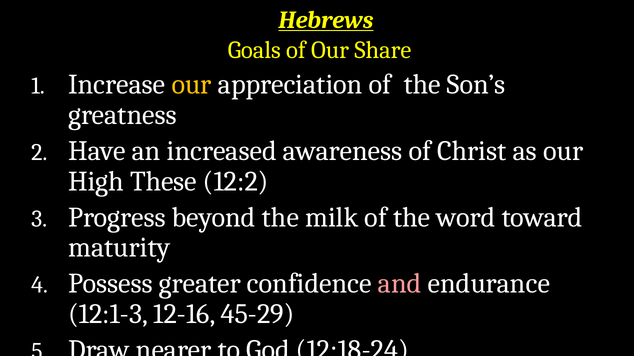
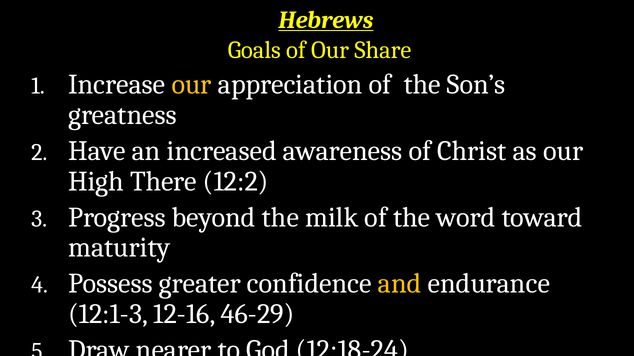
These: These -> There
and colour: pink -> yellow
45-29: 45-29 -> 46-29
